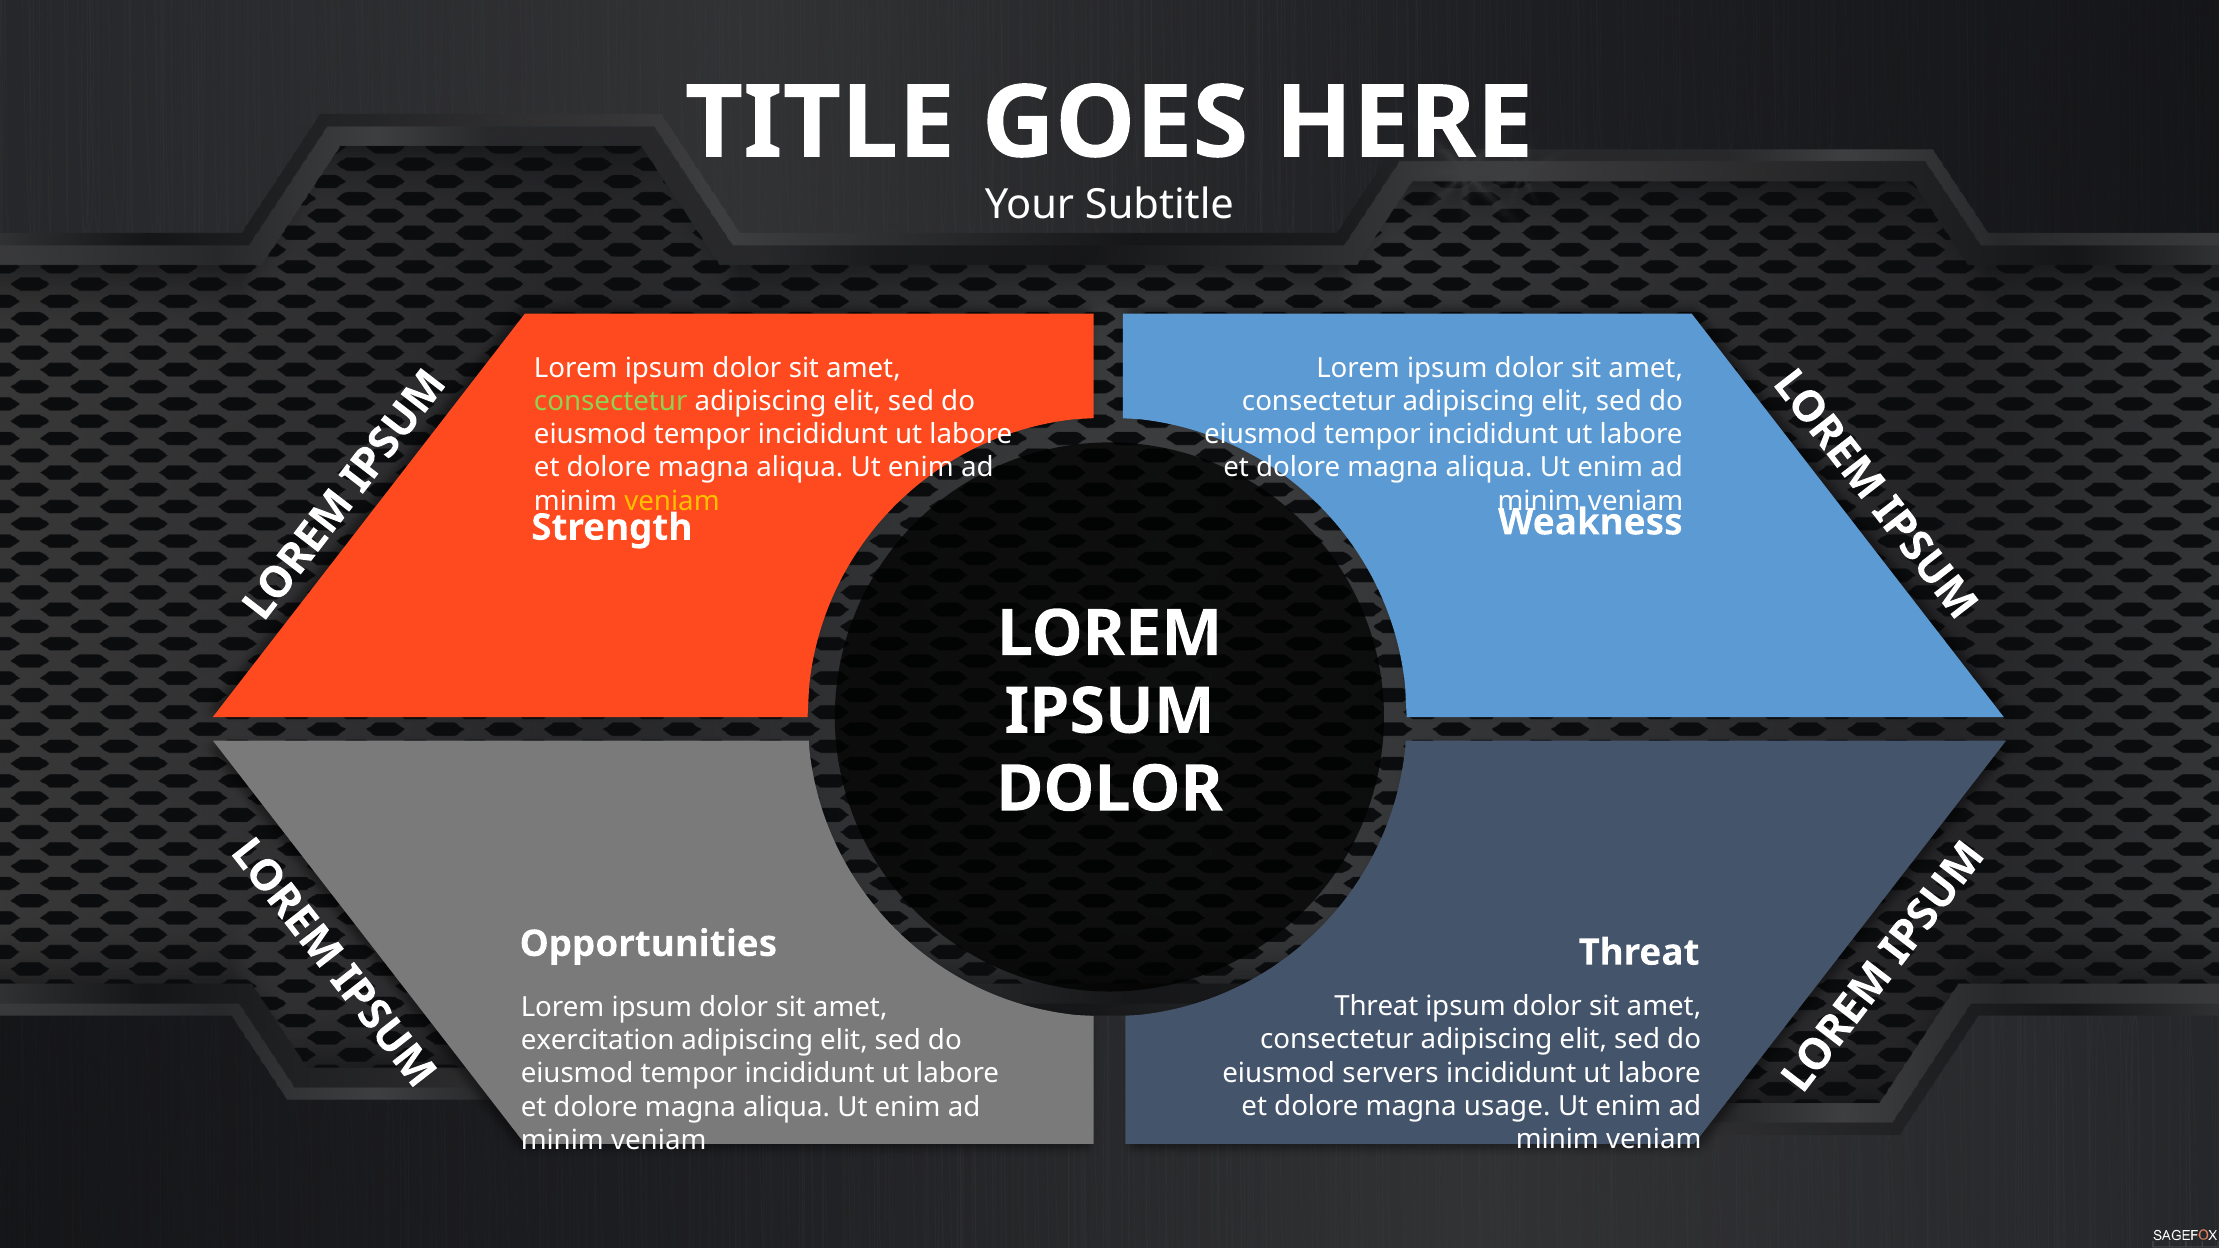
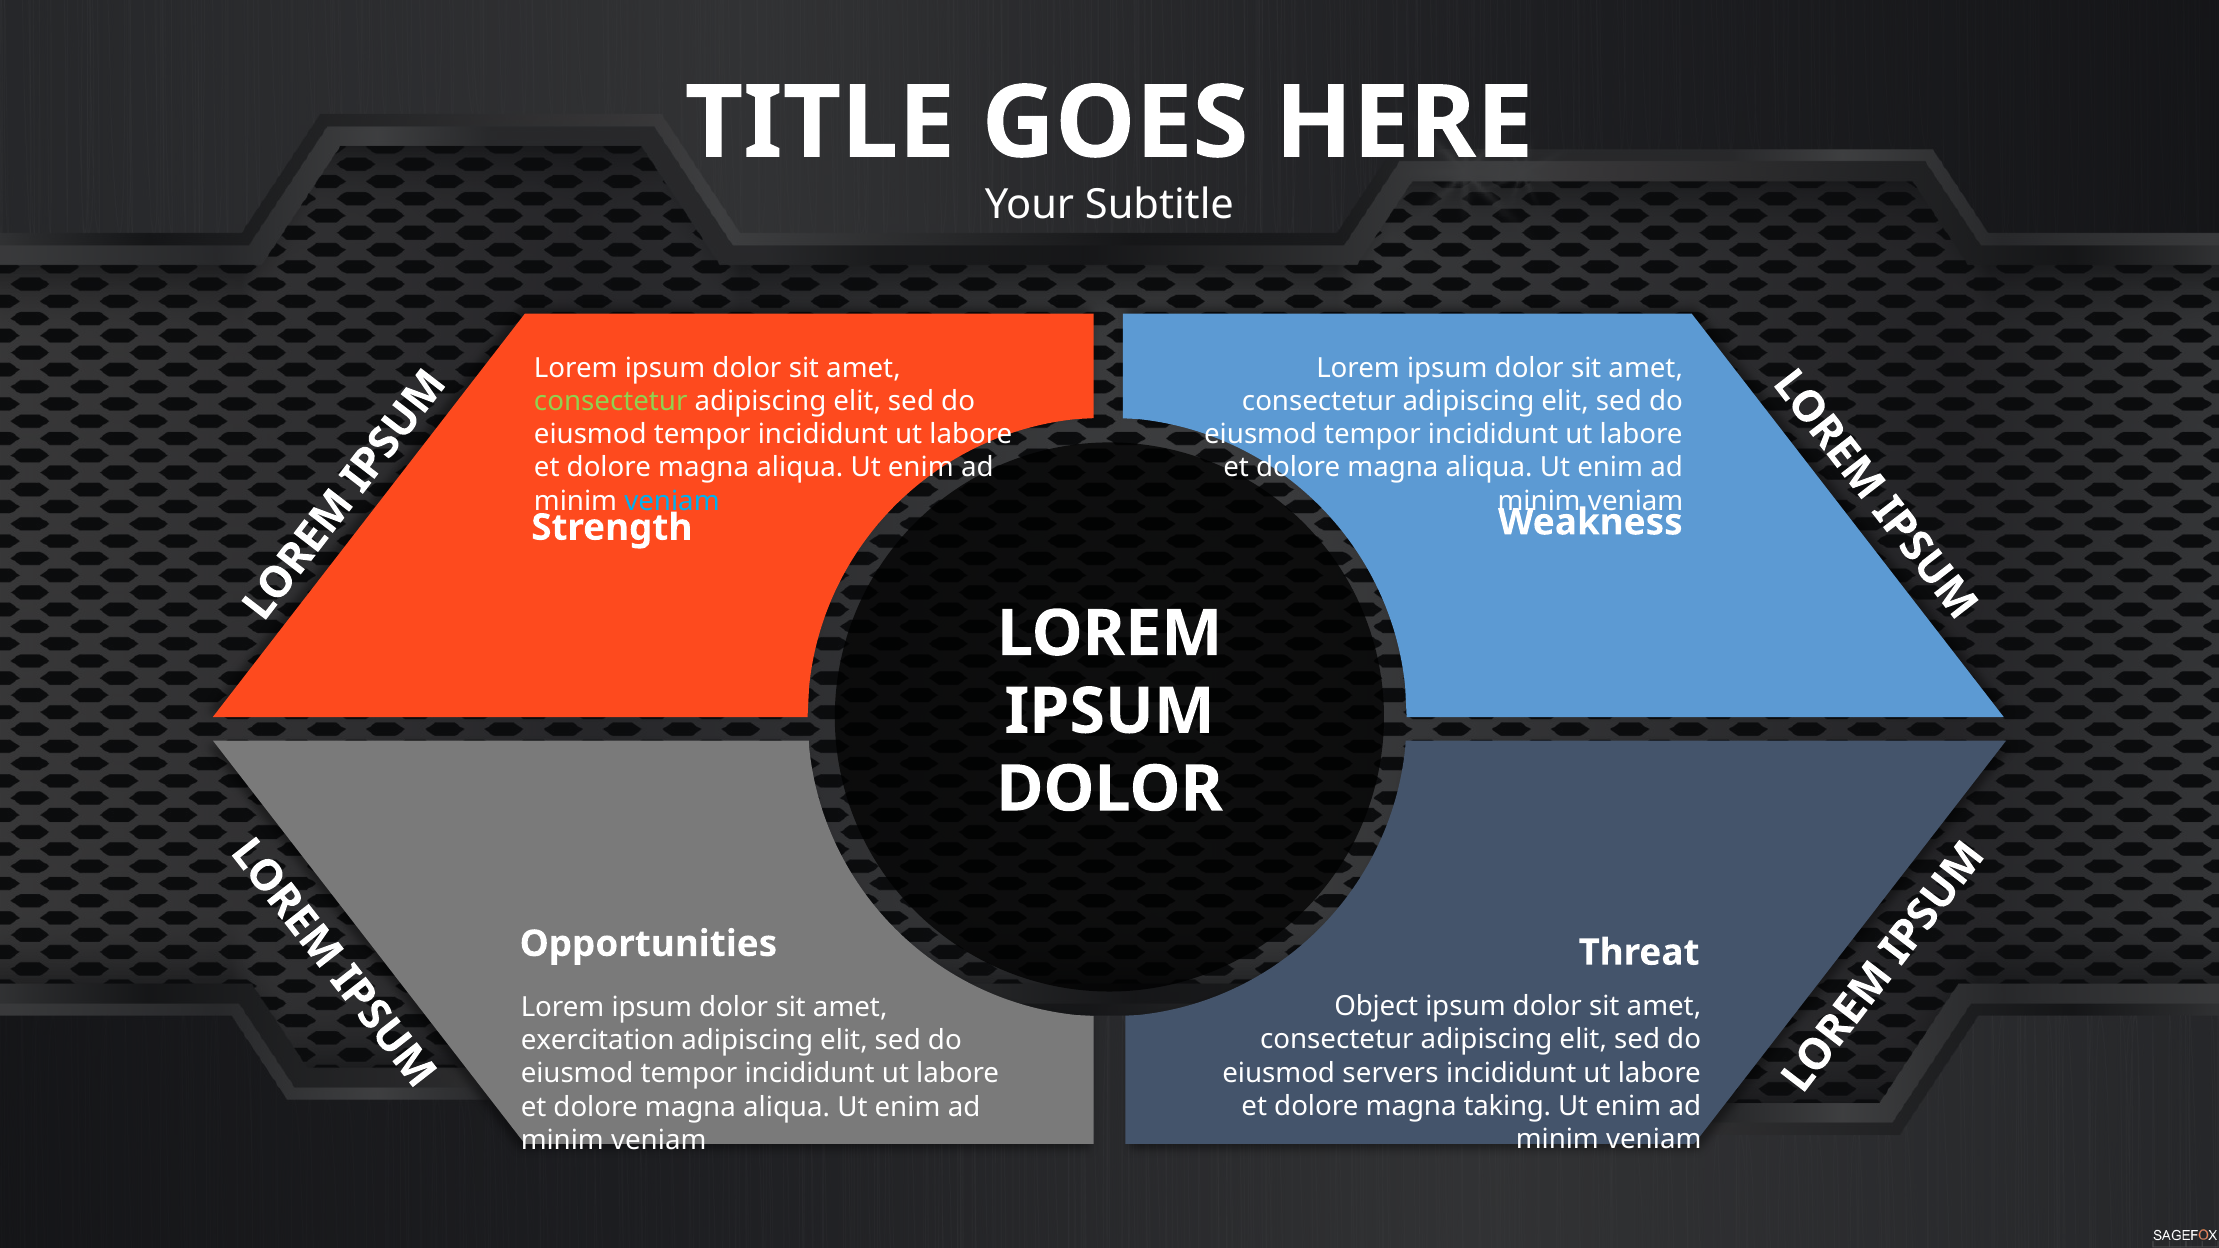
veniam at (672, 501) colour: yellow -> light blue
Threat at (1376, 1007): Threat -> Object
usage: usage -> taking
